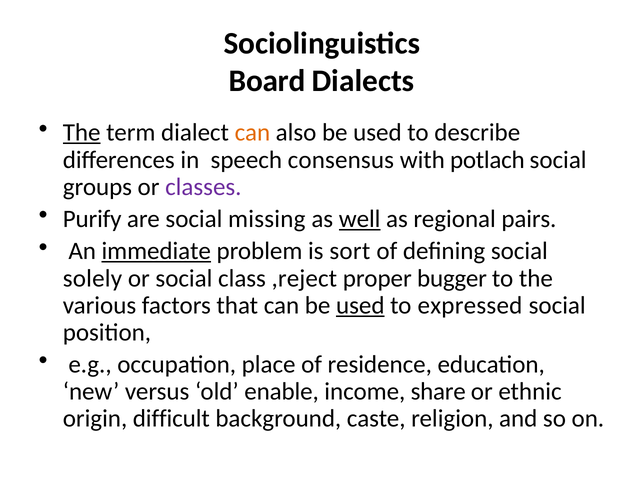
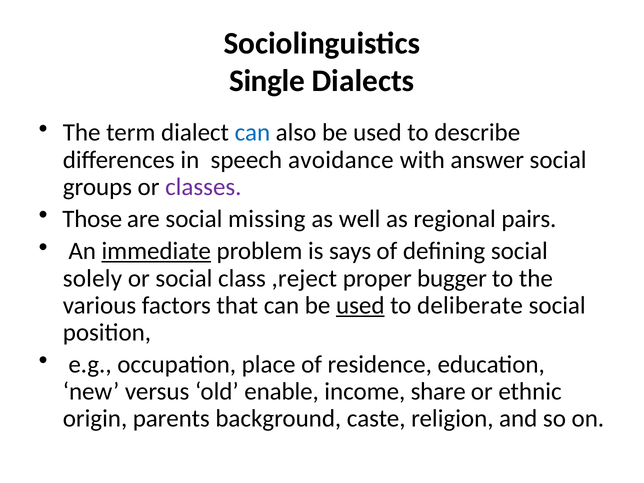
Board: Board -> Single
The at (82, 133) underline: present -> none
can at (252, 133) colour: orange -> blue
consensus: consensus -> avoidance
potlach: potlach -> answer
Purify: Purify -> Those
well underline: present -> none
sort: sort -> says
expressed: expressed -> deliberate
difficult: difficult -> parents
